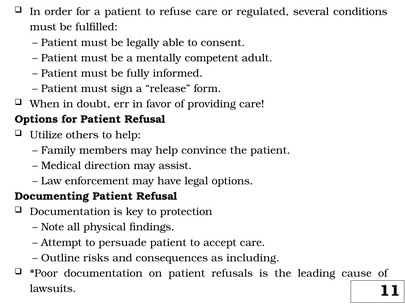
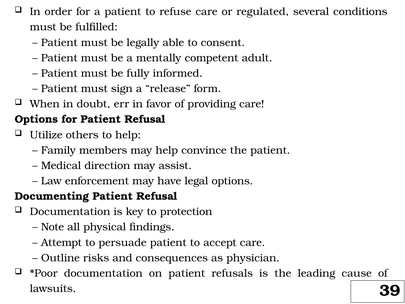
including: including -> physician
11: 11 -> 39
